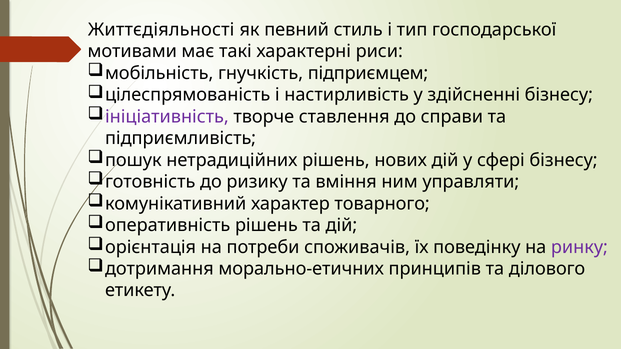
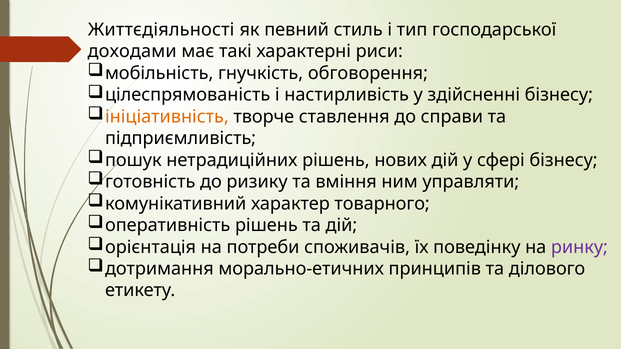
мотивами: мотивами -> доходами
підприємцем: підприємцем -> обговорення
ініціативність colour: purple -> orange
